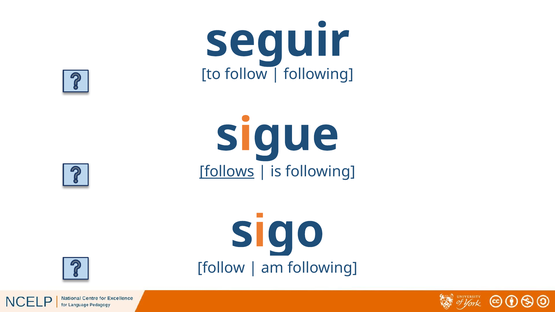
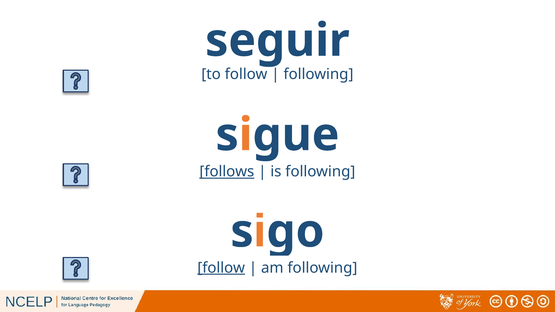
follow at (221, 268) underline: none -> present
